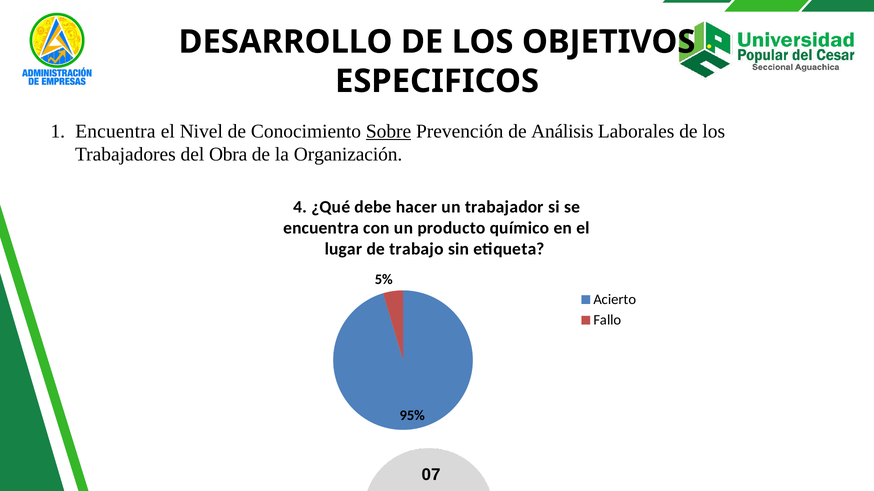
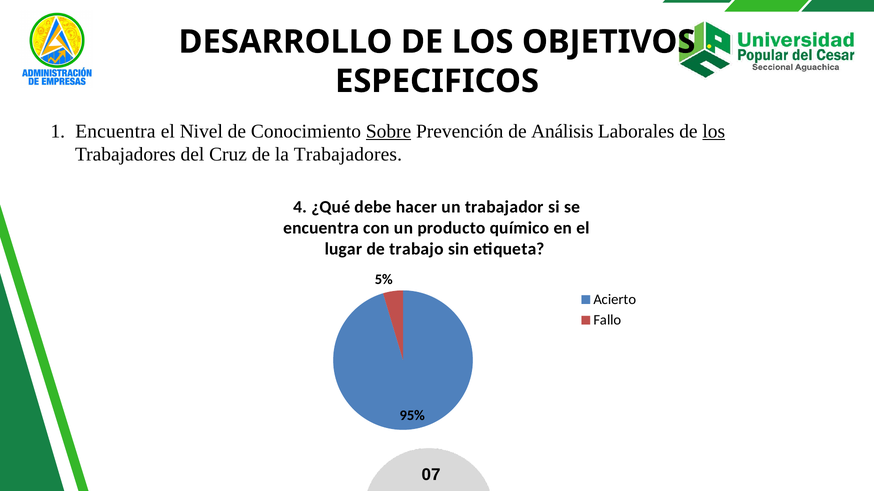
los at (714, 131) underline: none -> present
Obra: Obra -> Cruz
la Organización: Organización -> Trabajadores
